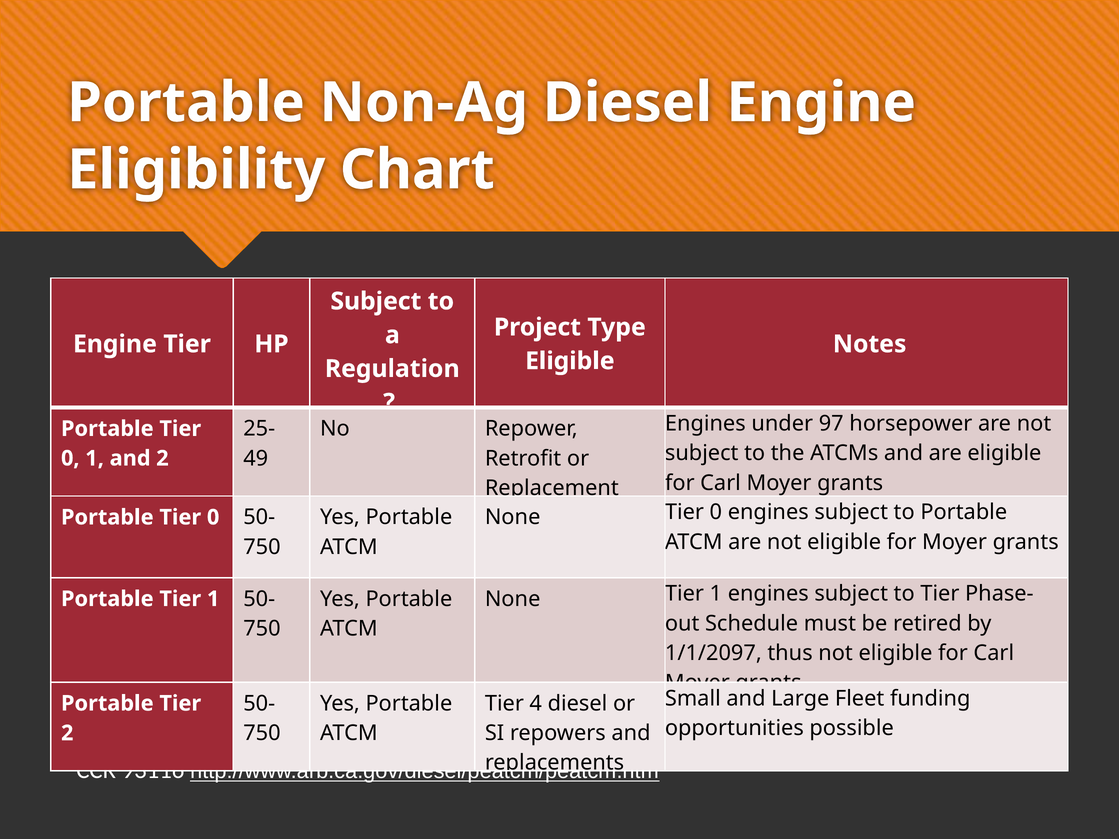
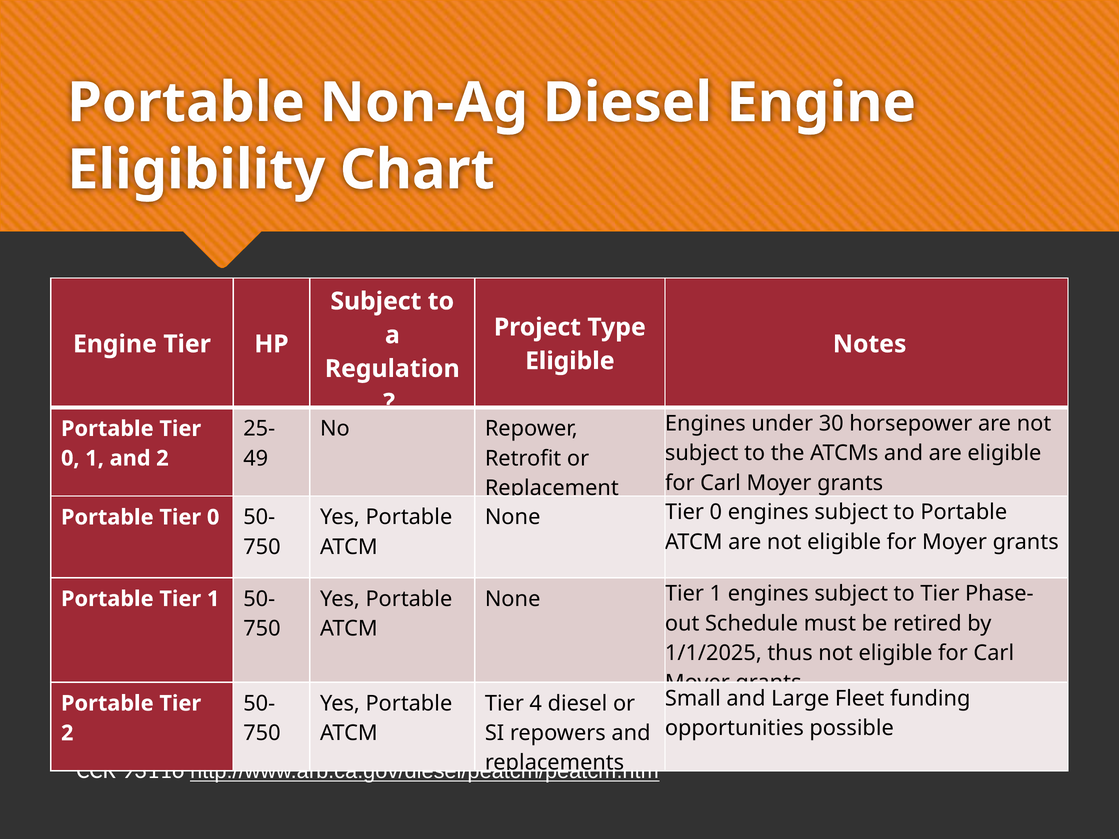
97: 97 -> 30
1/1/2097: 1/1/2097 -> 1/1/2025
